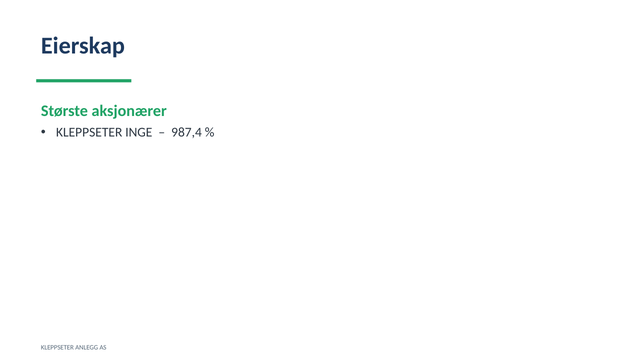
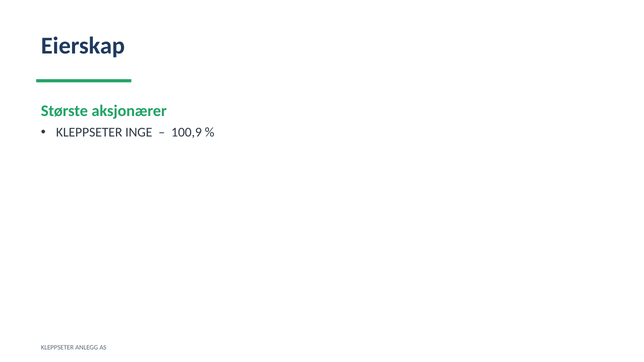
987,4: 987,4 -> 100,9
